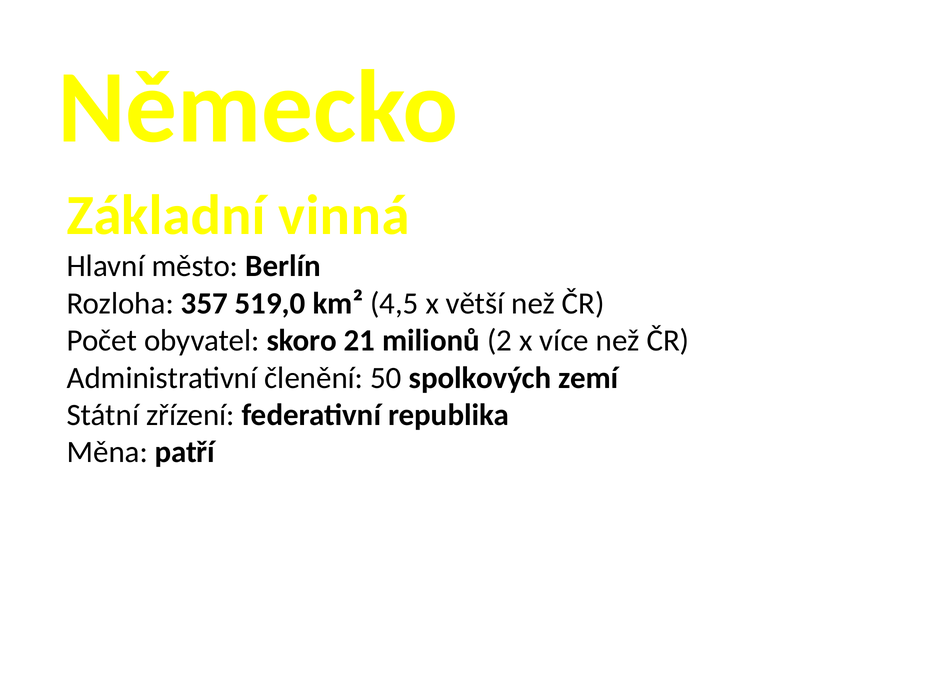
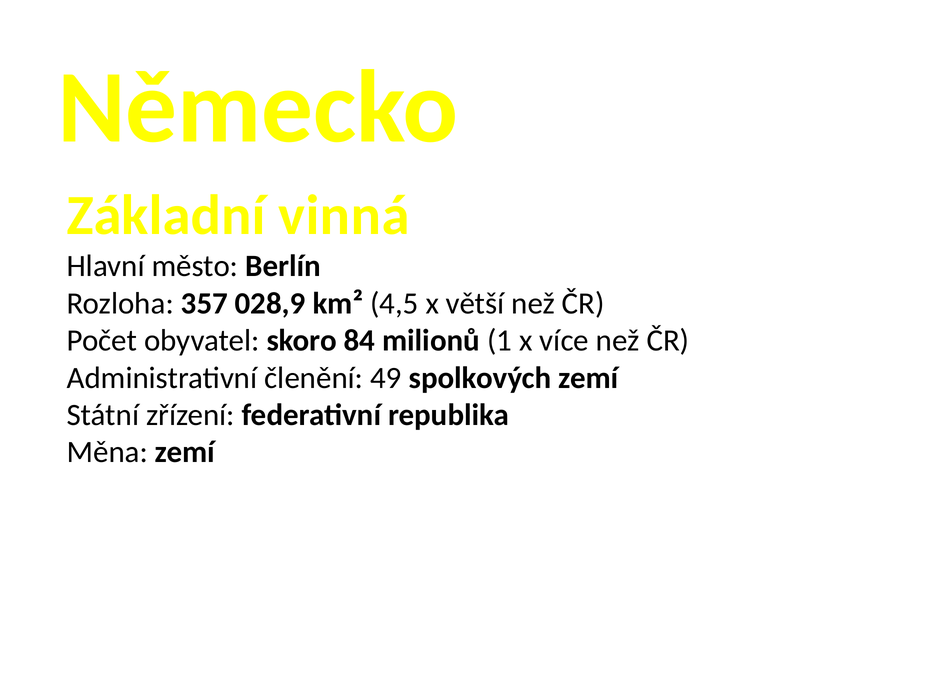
519,0: 519,0 -> 028,9
21: 21 -> 84
2: 2 -> 1
50: 50 -> 49
Měna patří: patří -> zemí
